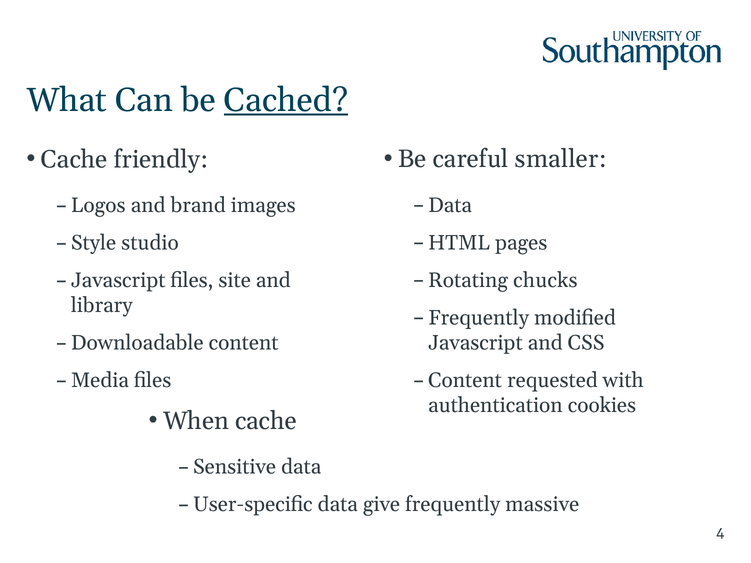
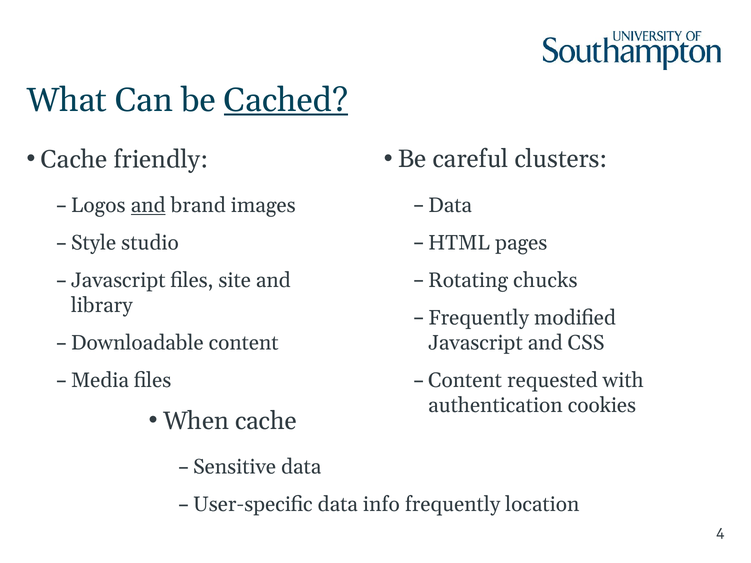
smaller: smaller -> clusters
and at (148, 206) underline: none -> present
give: give -> info
massive: massive -> location
